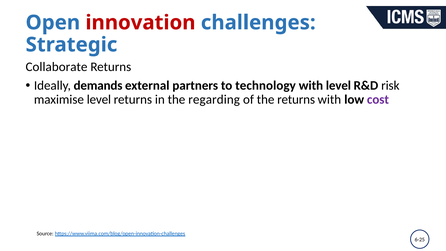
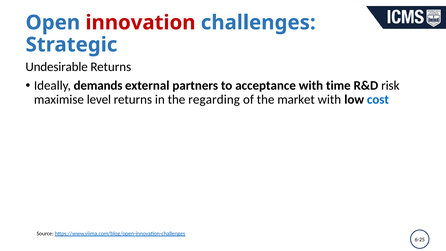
Collaborate: Collaborate -> Undesirable
technology: technology -> acceptance
with level: level -> time
the returns: returns -> market
cost colour: purple -> blue
